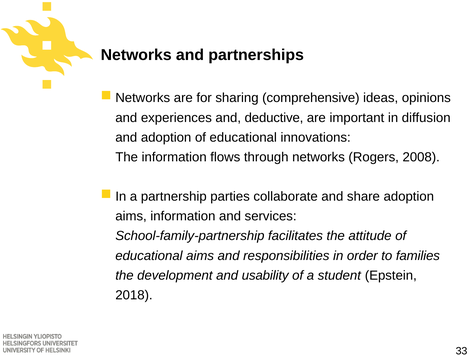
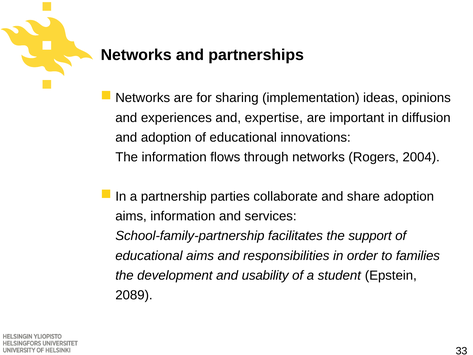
comprehensive: comprehensive -> implementation
deductive: deductive -> expertise
2008: 2008 -> 2004
attitude: attitude -> support
2018: 2018 -> 2089
